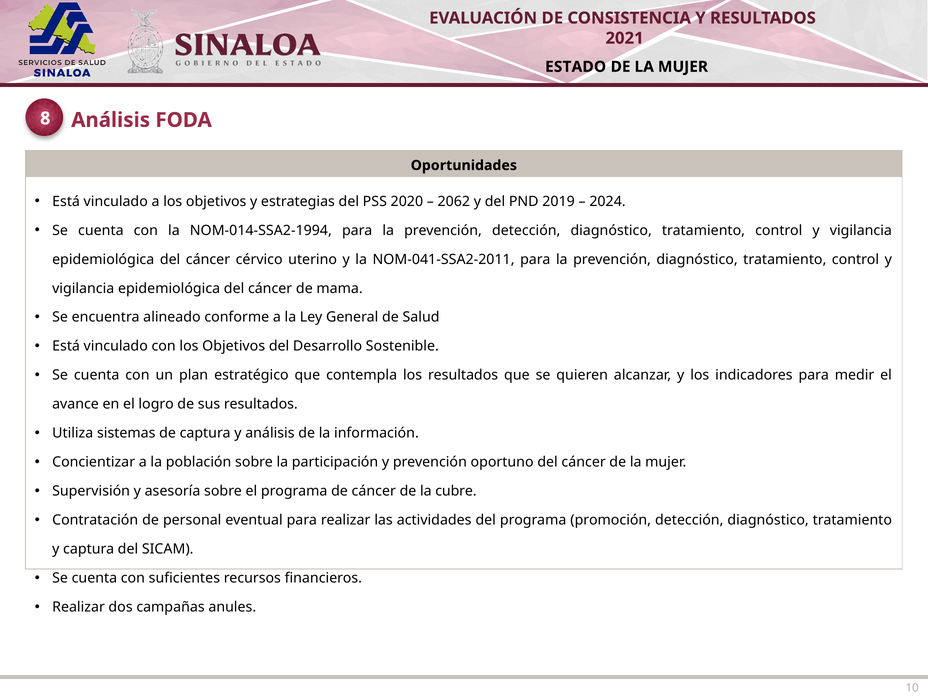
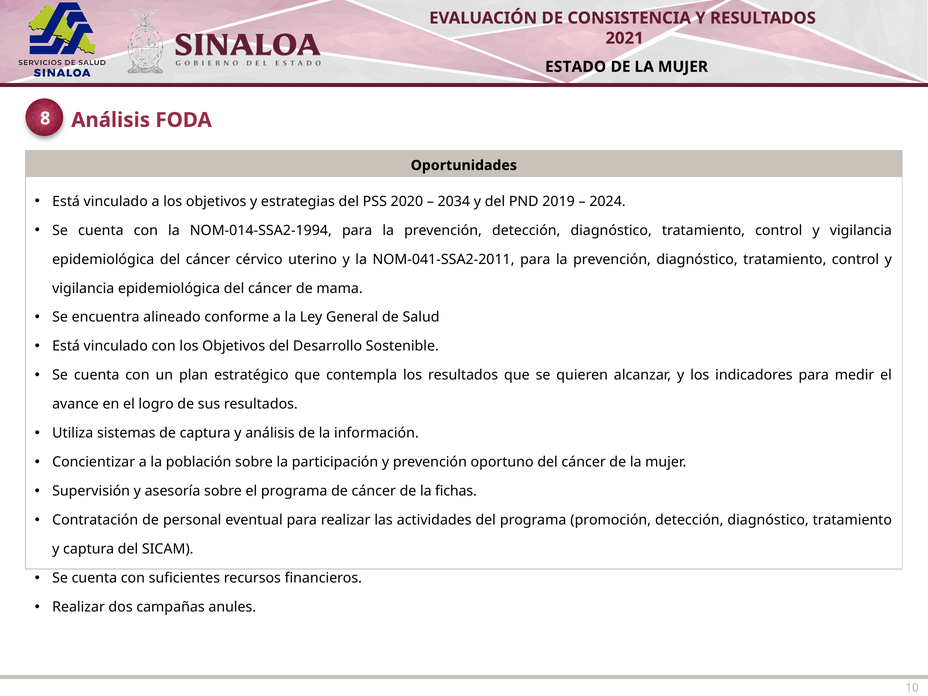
2062: 2062 -> 2034
cubre: cubre -> fichas
